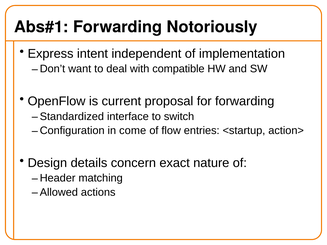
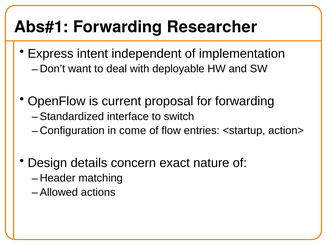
Notoriously: Notoriously -> Researcher
compatible: compatible -> deployable
